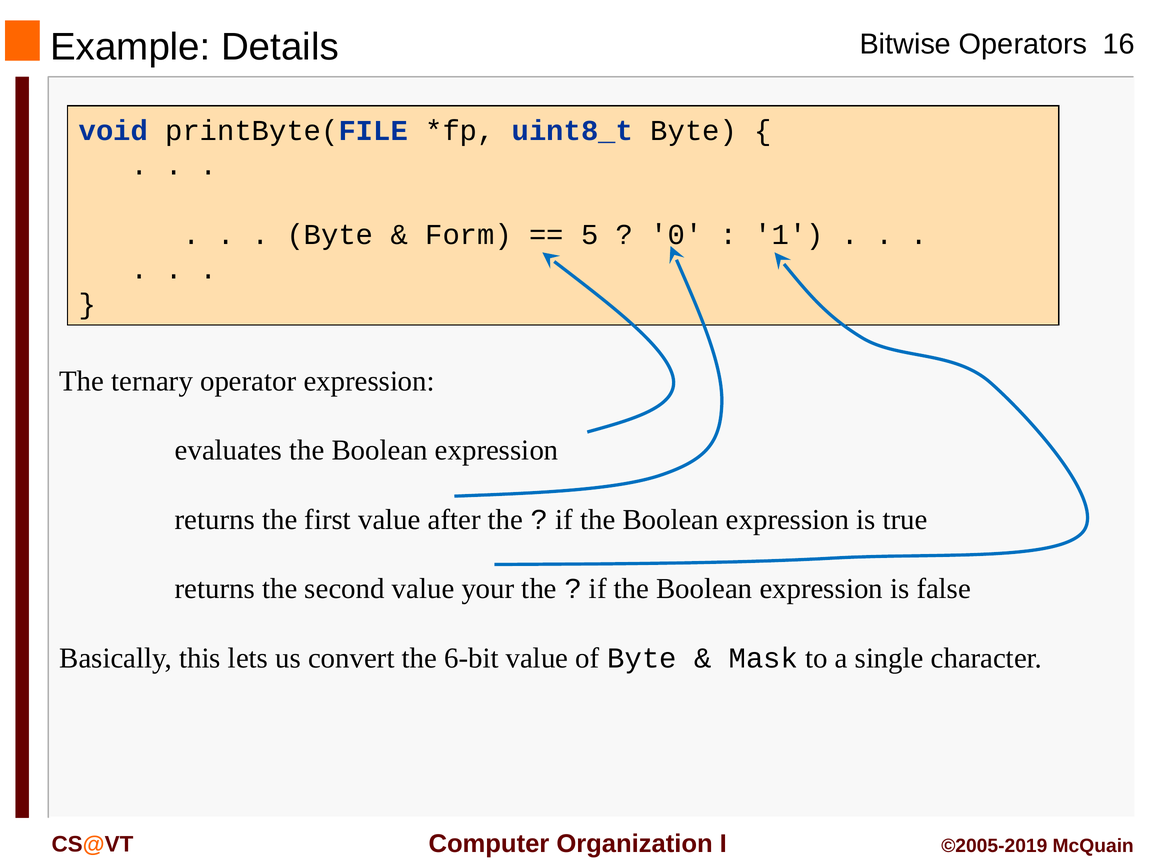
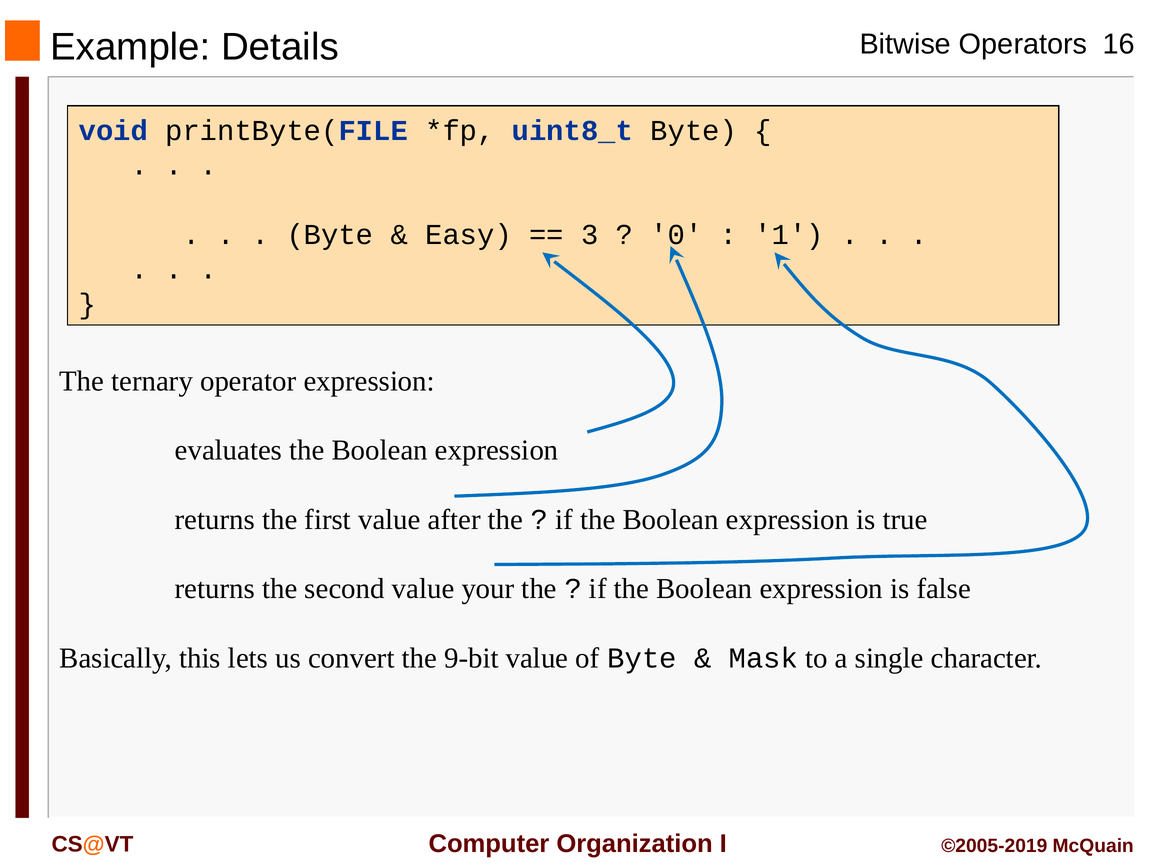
Form: Form -> Easy
5: 5 -> 3
6-bit: 6-bit -> 9-bit
